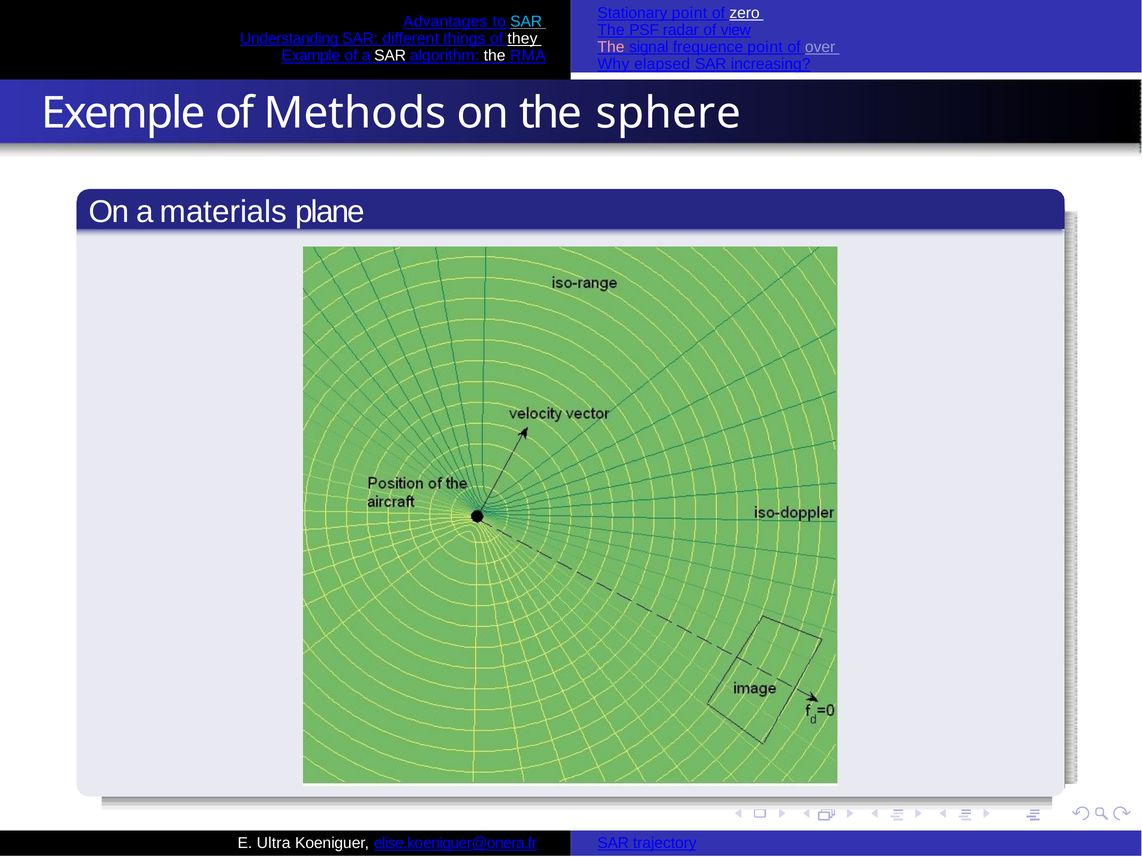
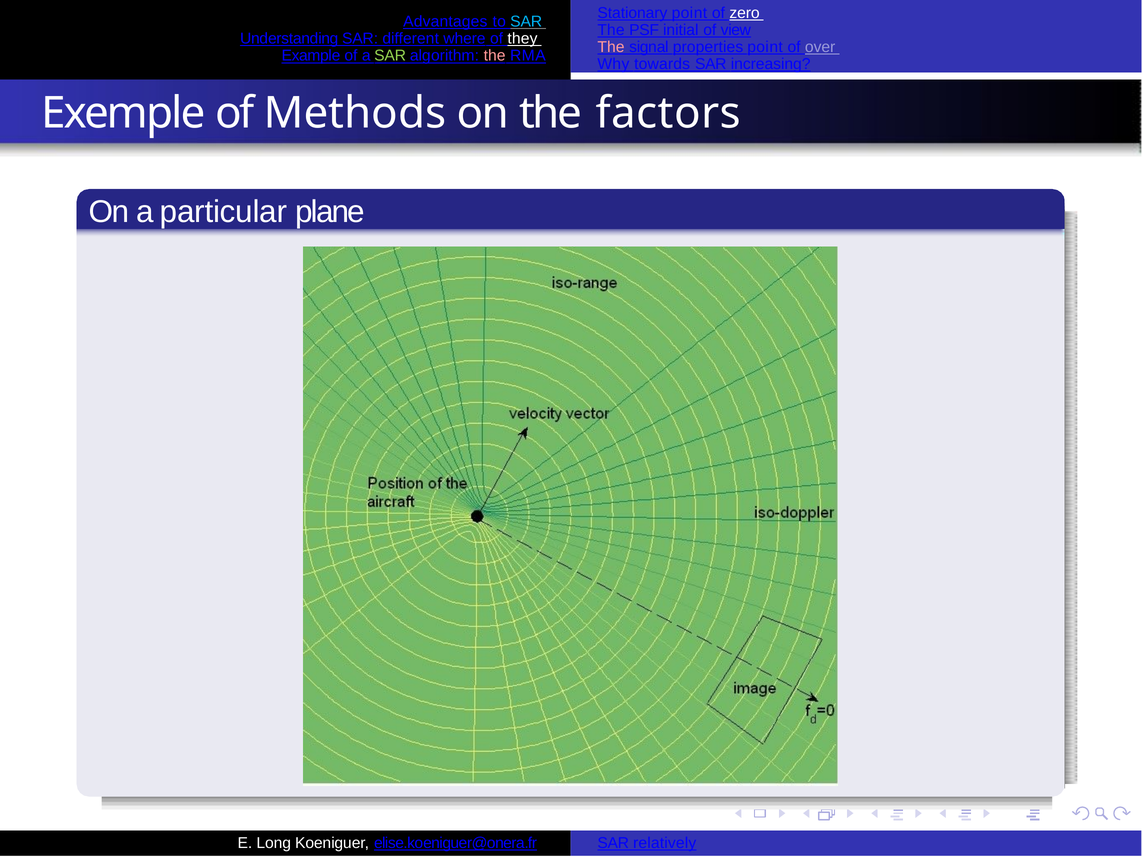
radar: radar -> initial
things: things -> where
frequence: frequence -> properties
SAR at (390, 56) colour: white -> light green
the at (495, 56) colour: white -> pink
elapsed: elapsed -> towards
sphere: sphere -> factors
materials: materials -> particular
Ultra: Ultra -> Long
trajectory: trajectory -> relatively
